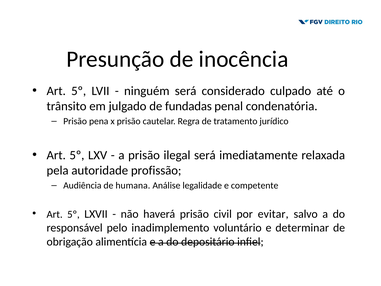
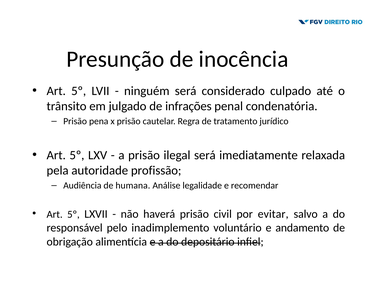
fundadas: fundadas -> infrações
competente: competente -> recomendar
determinar: determinar -> andamento
